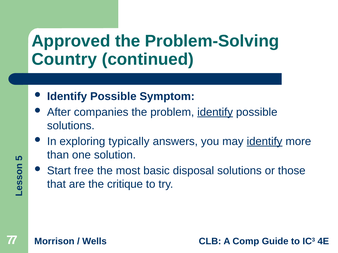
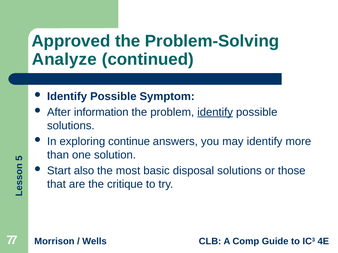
Country: Country -> Analyze
companies: companies -> information
typically: typically -> continue
identify at (265, 142) underline: present -> none
free: free -> also
